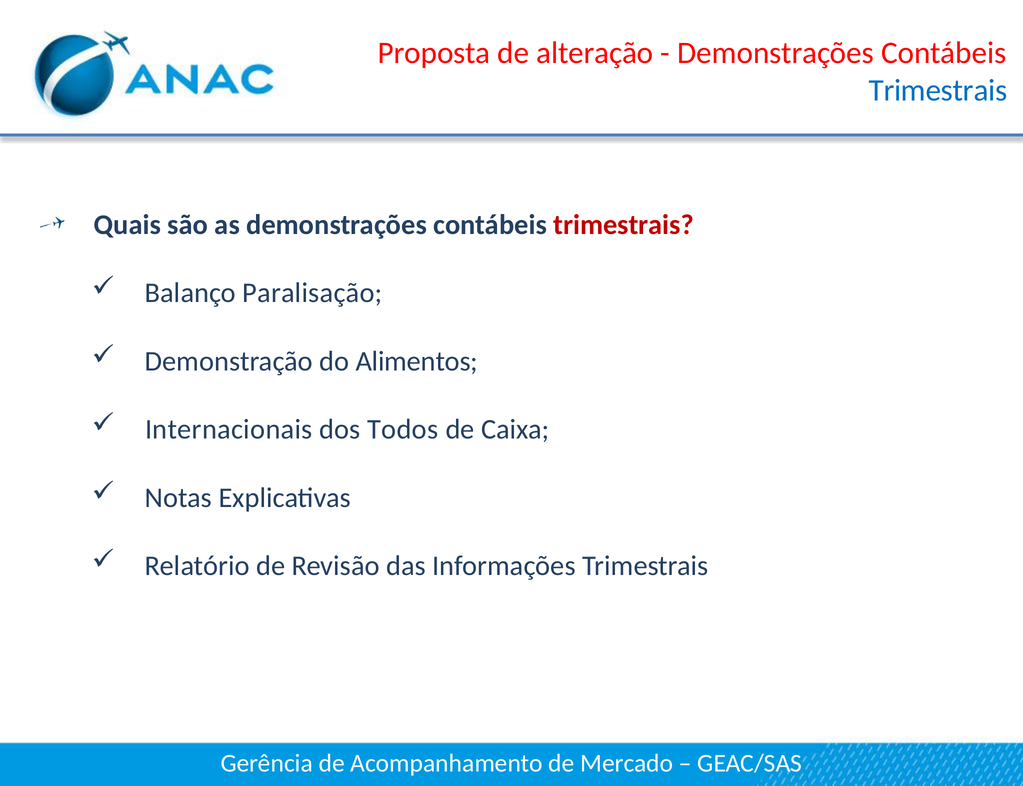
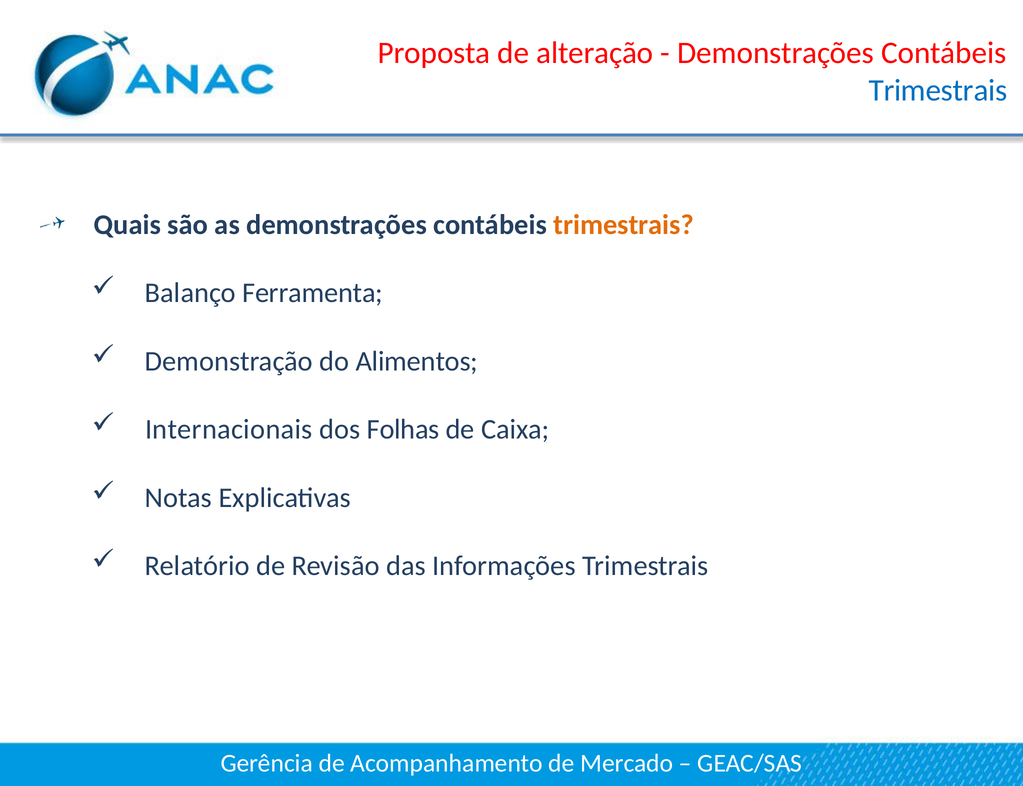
trimestrais at (624, 225) colour: red -> orange
Paralisação: Paralisação -> Ferramenta
Todos: Todos -> Folhas
